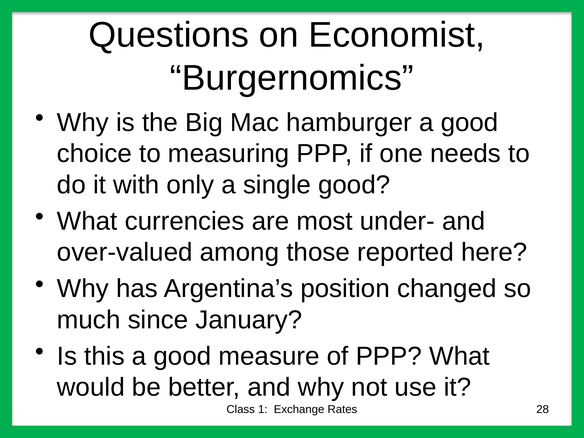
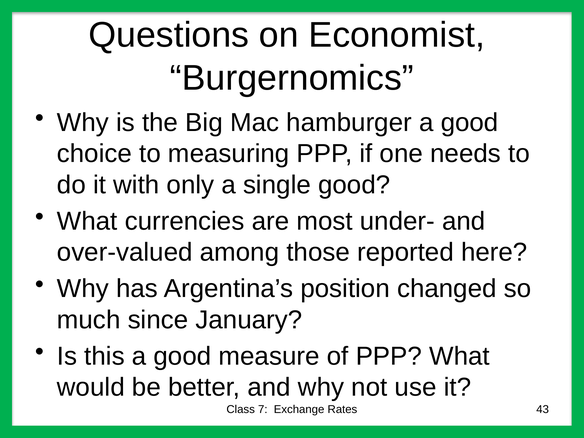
1: 1 -> 7
28: 28 -> 43
